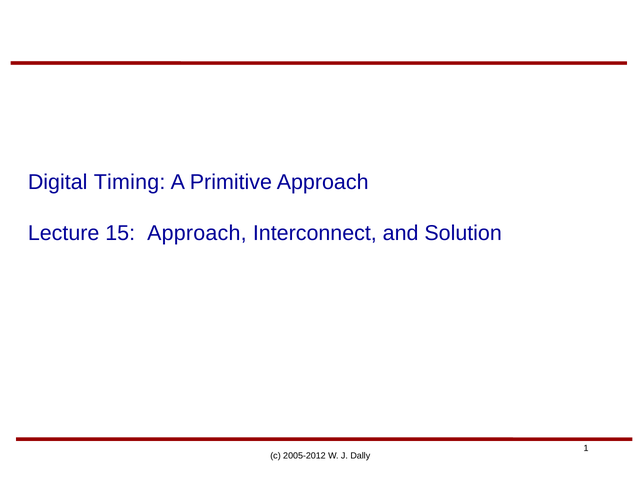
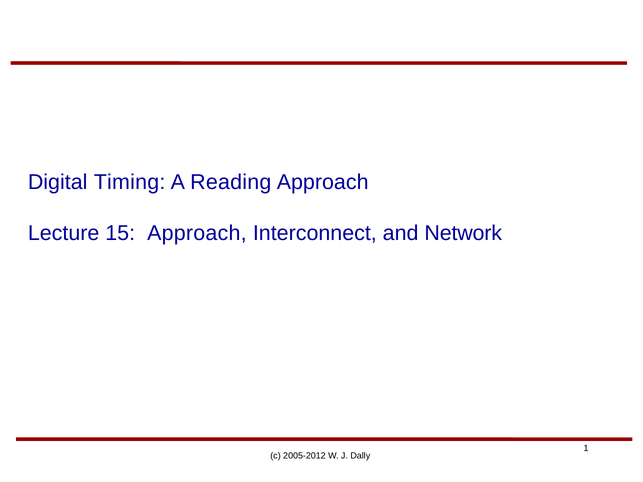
Primitive: Primitive -> Reading
Solution: Solution -> Network
